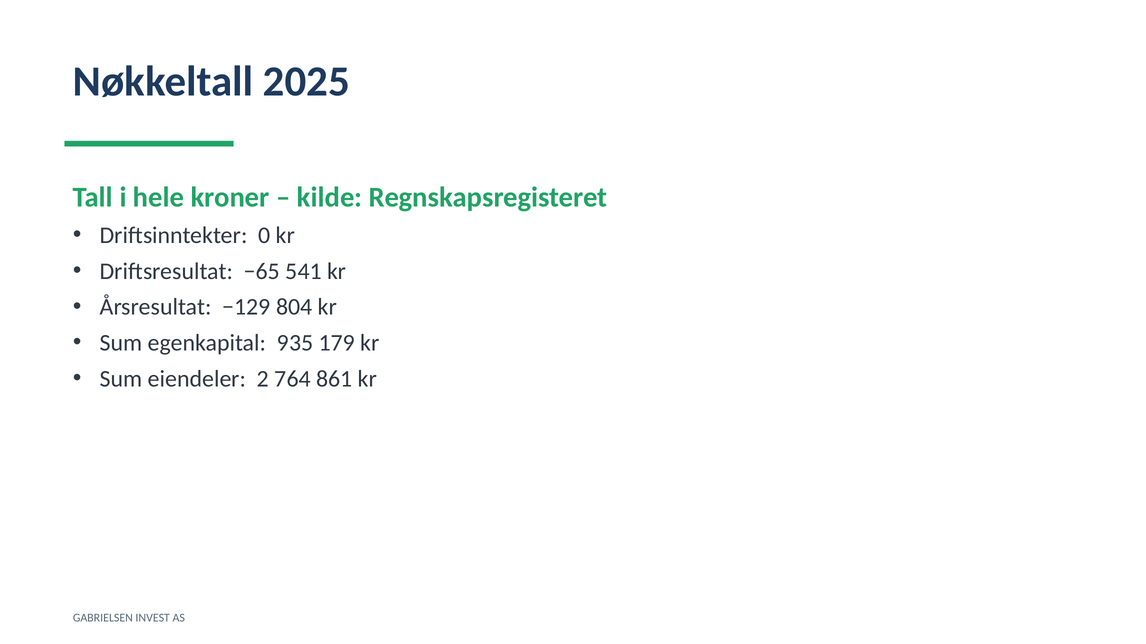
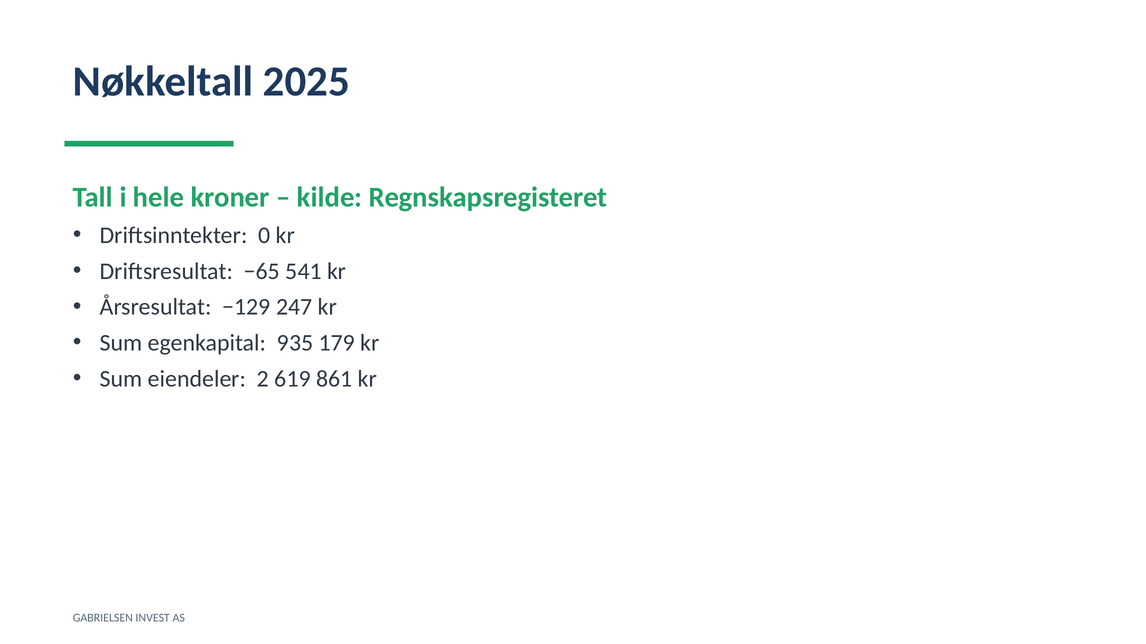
804: 804 -> 247
764: 764 -> 619
